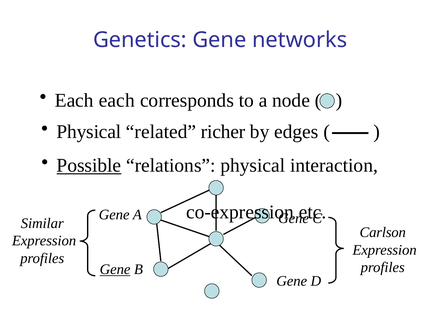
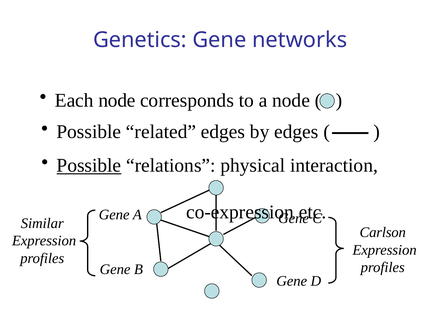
Each each: each -> node
Physical at (89, 132): Physical -> Possible
related richer: richer -> edges
Gene at (115, 269) underline: present -> none
